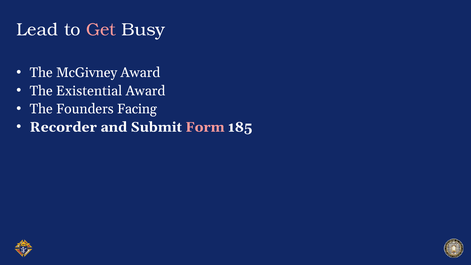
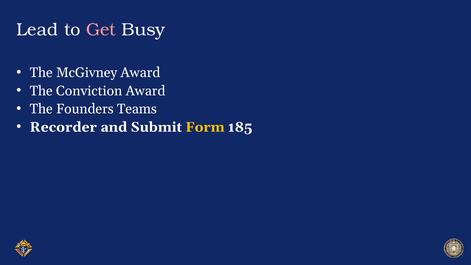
Existential: Existential -> Conviction
Facing: Facing -> Teams
Form colour: pink -> yellow
